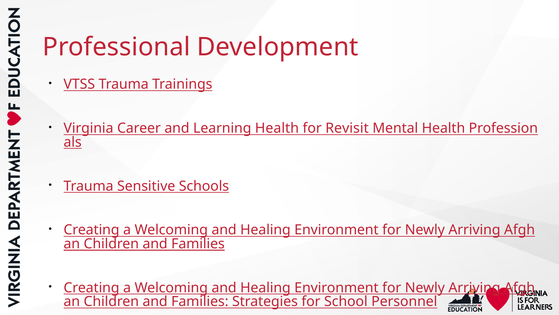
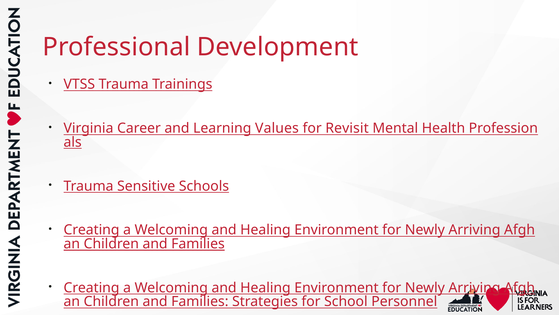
Learning Health: Health -> Values
